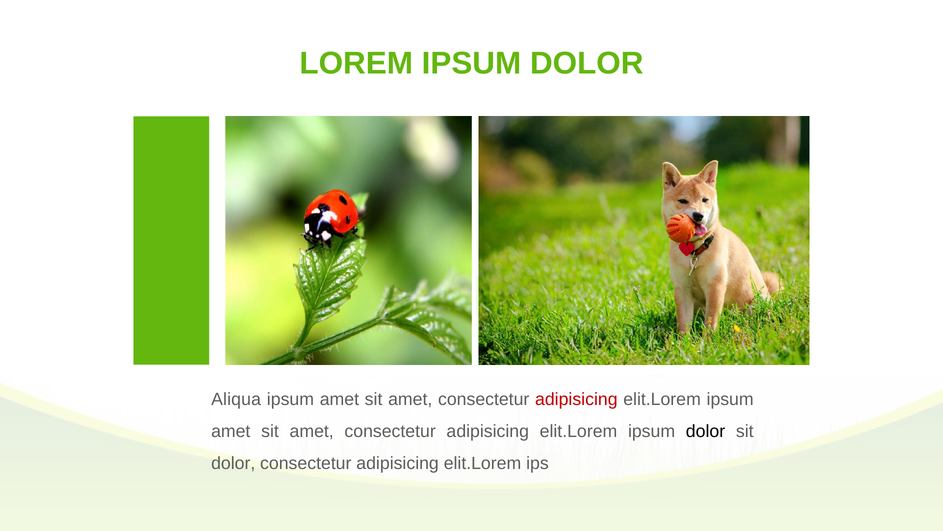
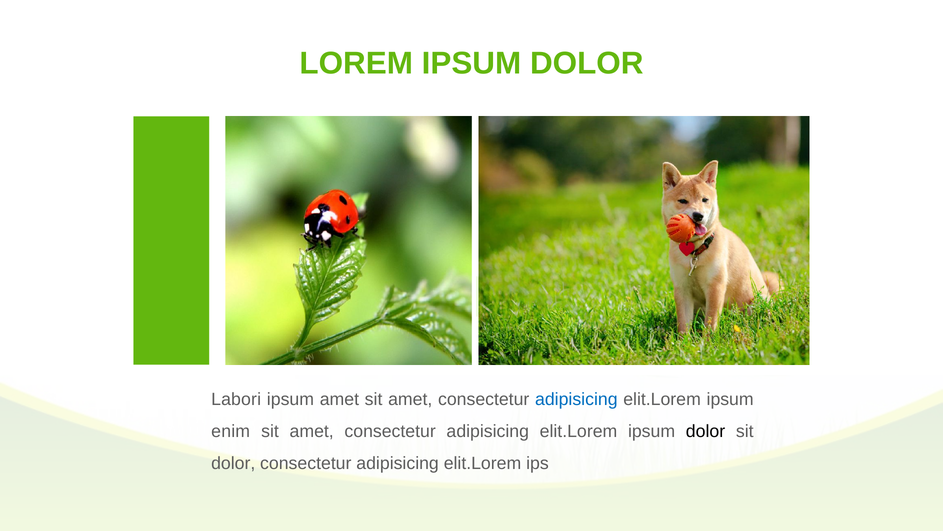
Aliqua: Aliqua -> Labori
adipisicing at (576, 399) colour: red -> blue
amet at (231, 431): amet -> enim
